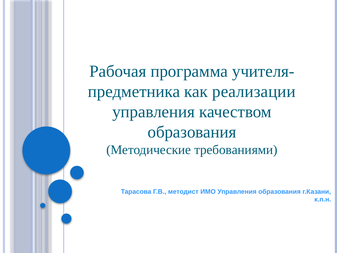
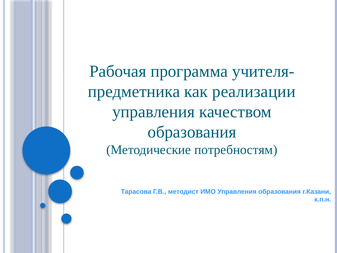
требованиями: требованиями -> потребностям
